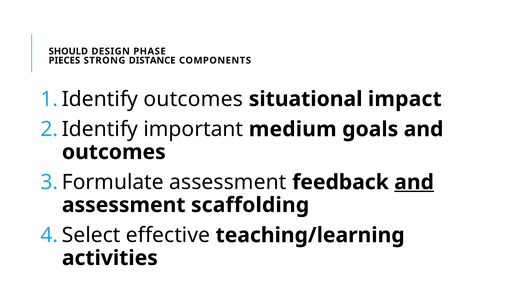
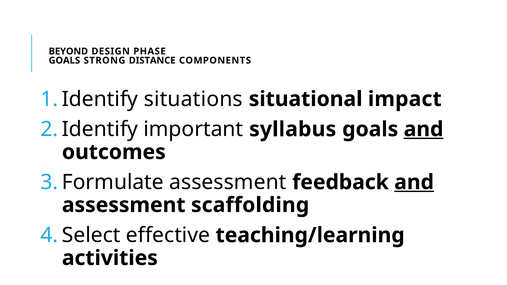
SHOULD: SHOULD -> BEYOND
PIECES at (64, 60): PIECES -> GOALS
outcomes at (193, 99): outcomes -> situations
medium: medium -> syllabus
and at (424, 129) underline: none -> present
